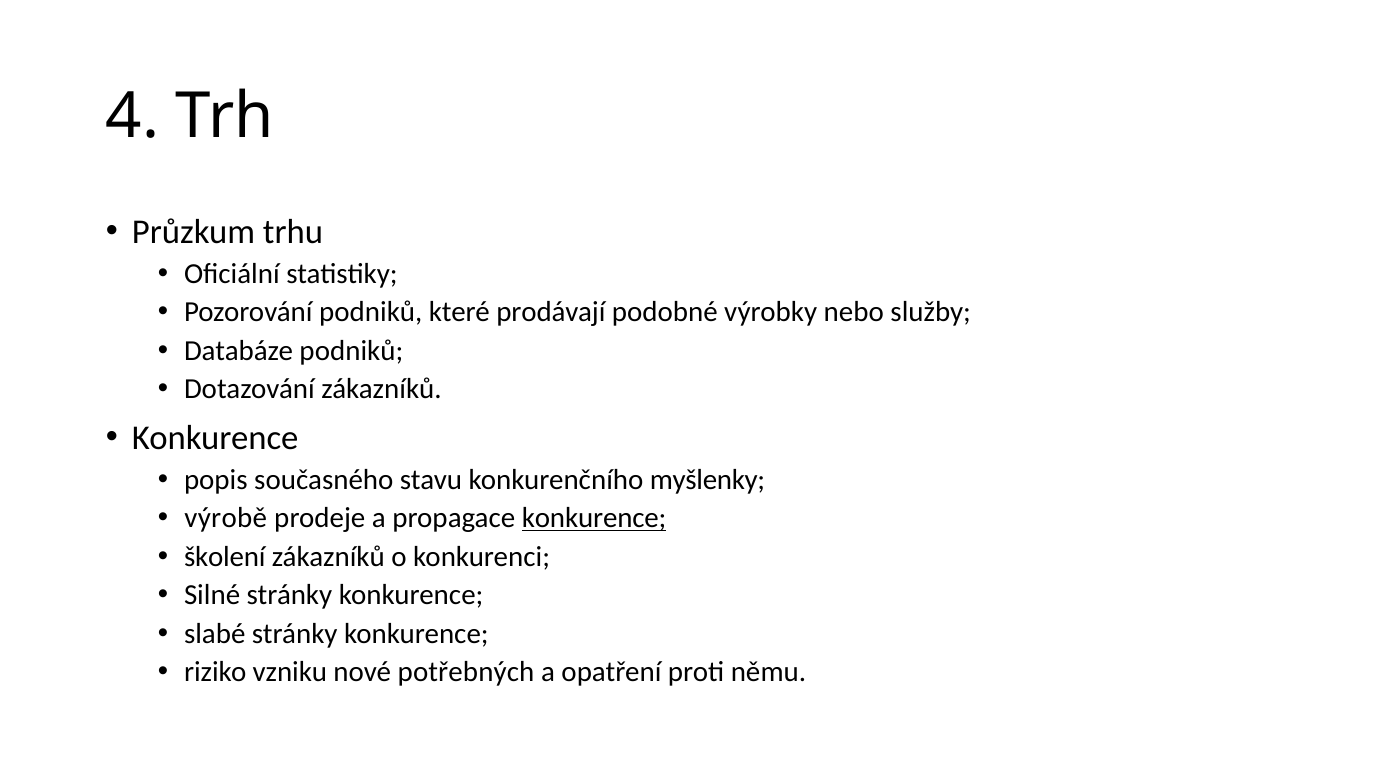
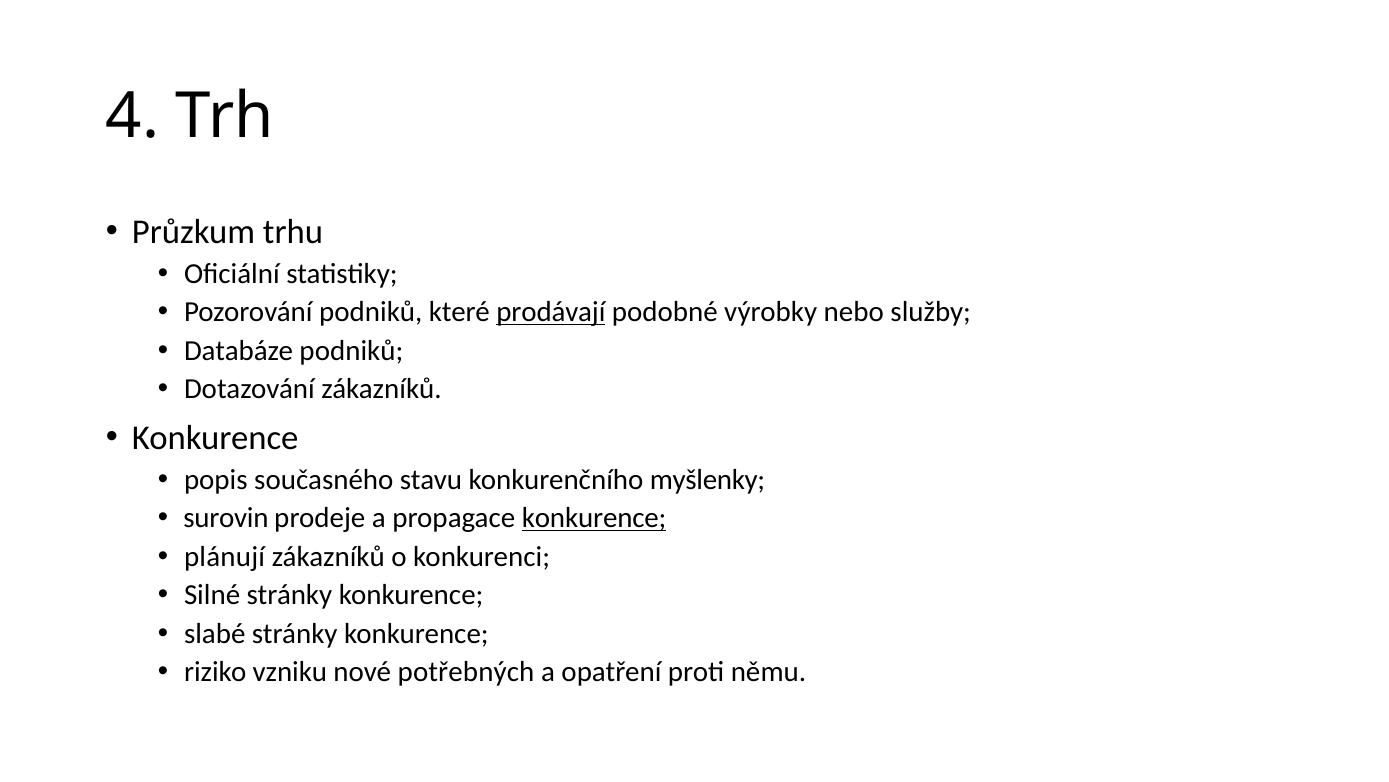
prodávají underline: none -> present
výrobě: výrobě -> surovin
školení: školení -> plánují
